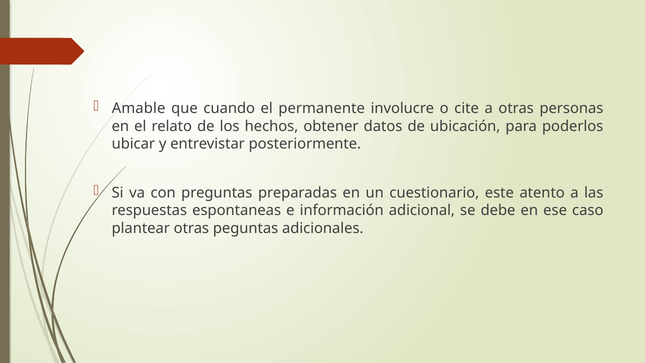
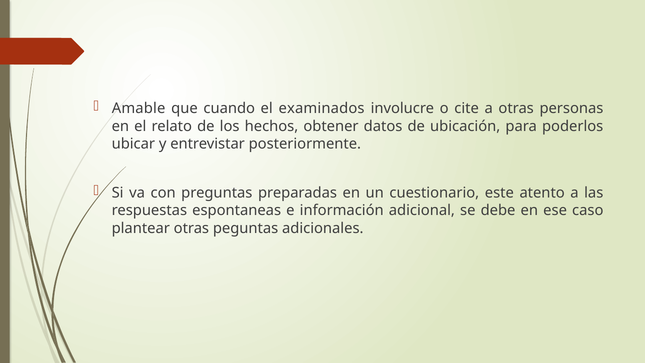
permanente: permanente -> examinados
